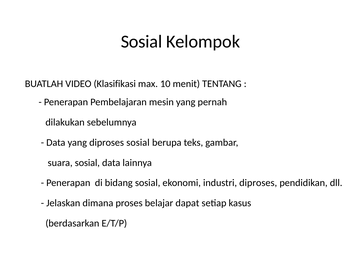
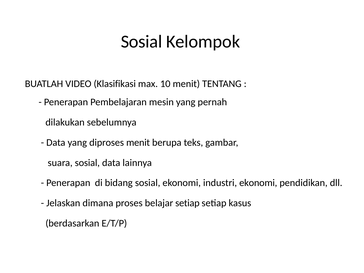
diproses sosial: sosial -> menit
industri diproses: diproses -> ekonomi
belajar dapat: dapat -> setiap
